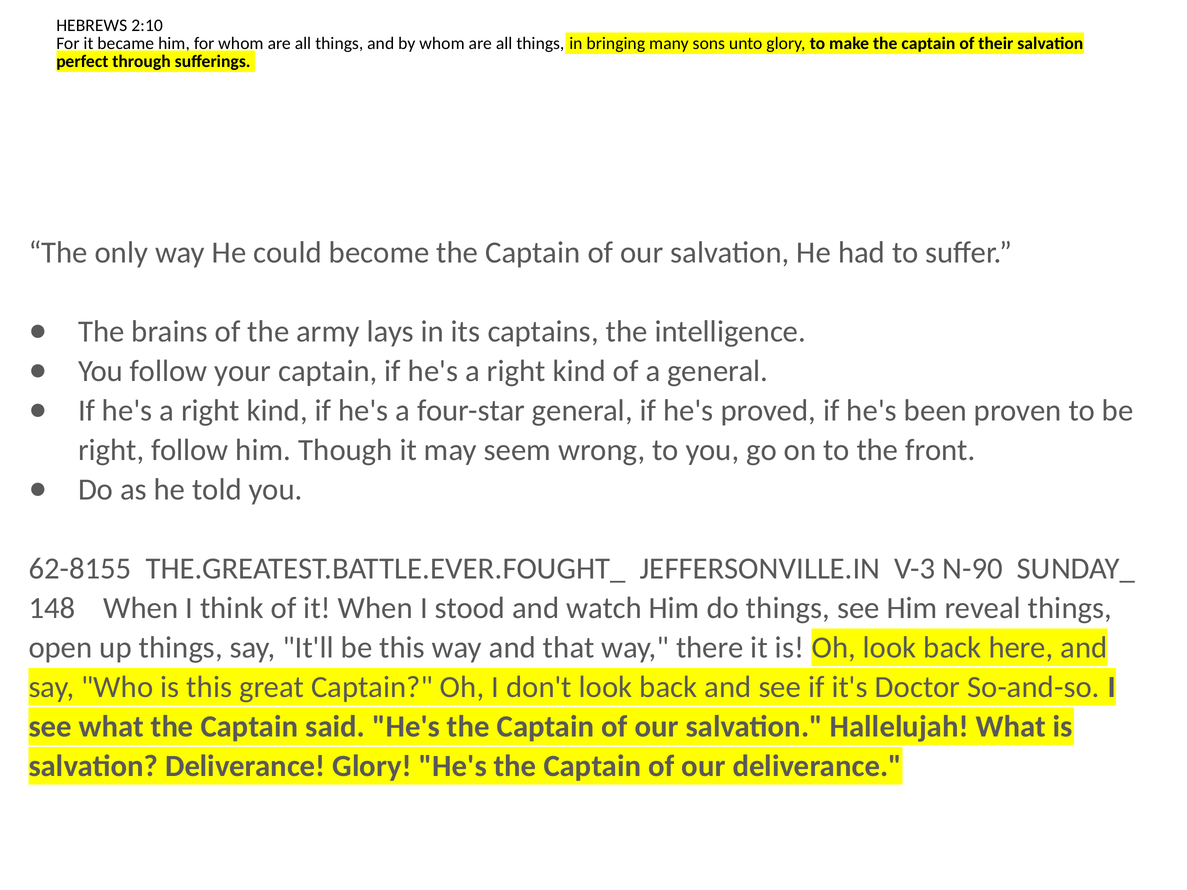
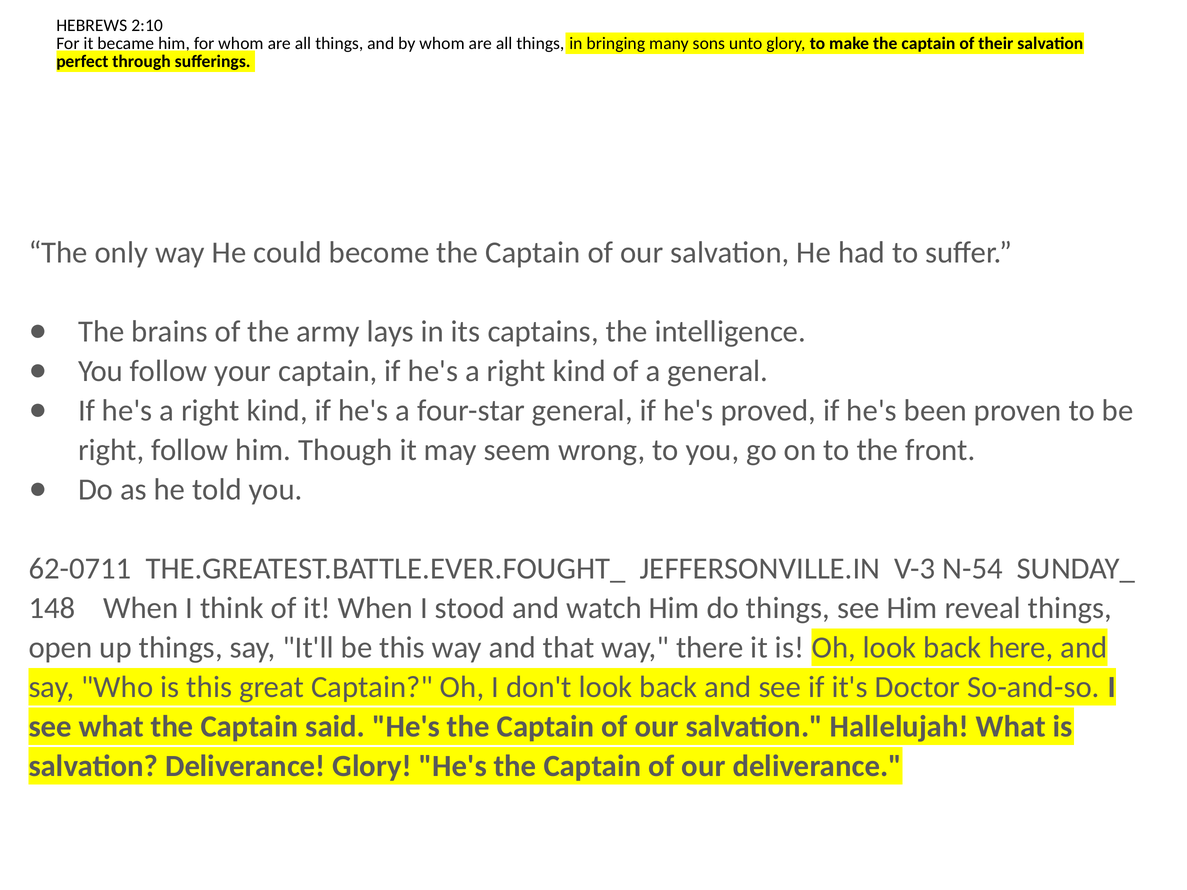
62-8155: 62-8155 -> 62-0711
N-90: N-90 -> N-54
